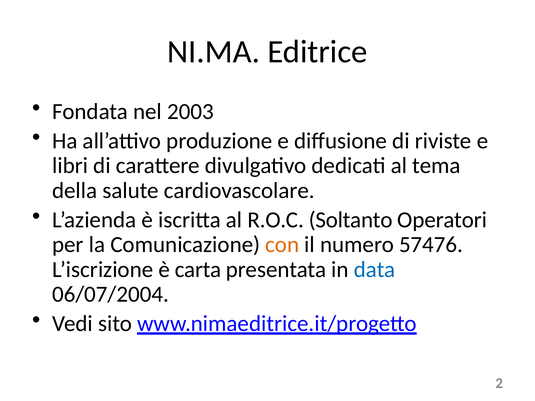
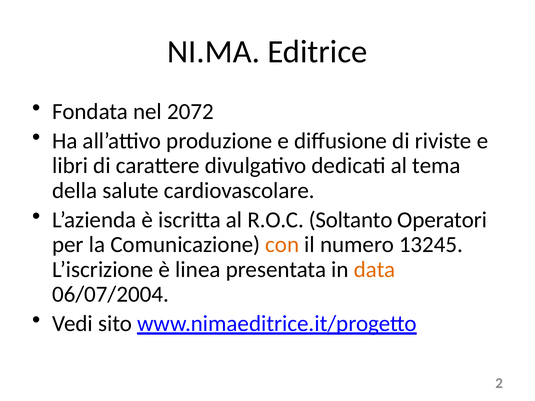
2003: 2003 -> 2072
57476: 57476 -> 13245
carta: carta -> linea
data colour: blue -> orange
